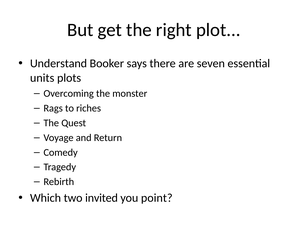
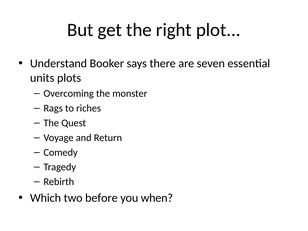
invited: invited -> before
point: point -> when
